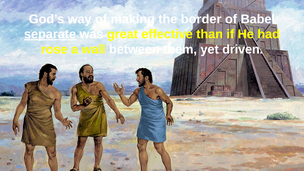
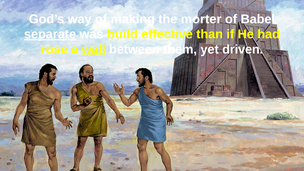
border: border -> morter
great: great -> build
wall underline: none -> present
